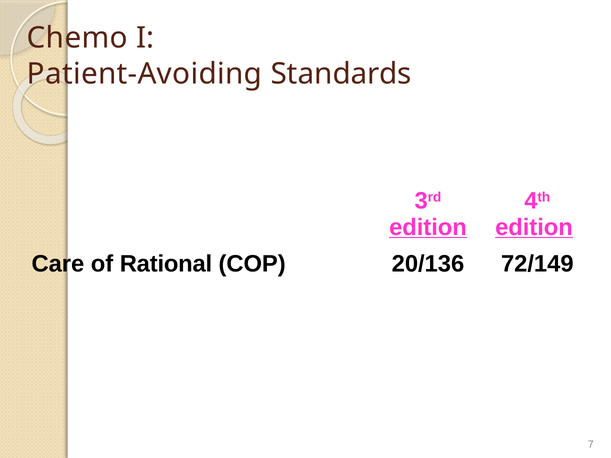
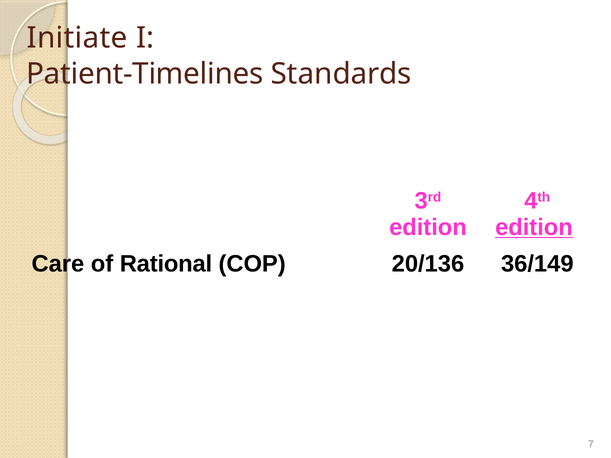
Chemo: Chemo -> Initiate
Patient-Avoiding: Patient-Avoiding -> Patient-Timelines
edition at (428, 227) underline: present -> none
72/149: 72/149 -> 36/149
